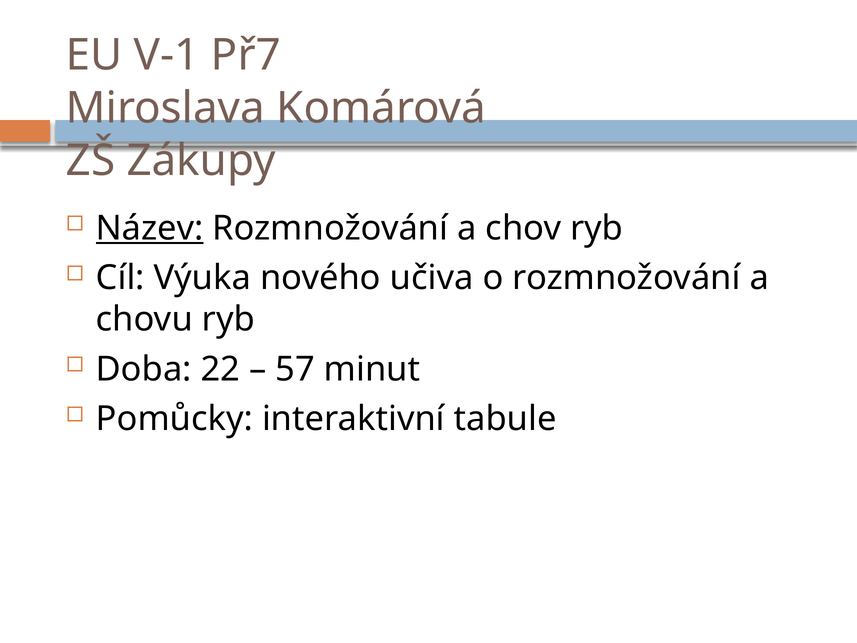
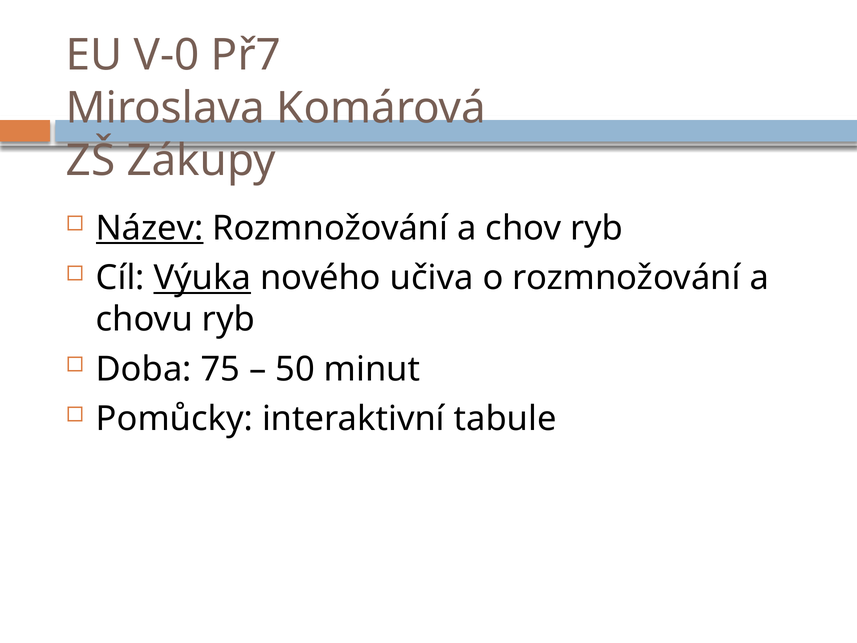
V-1: V-1 -> V-0
Výuka underline: none -> present
22: 22 -> 75
57: 57 -> 50
